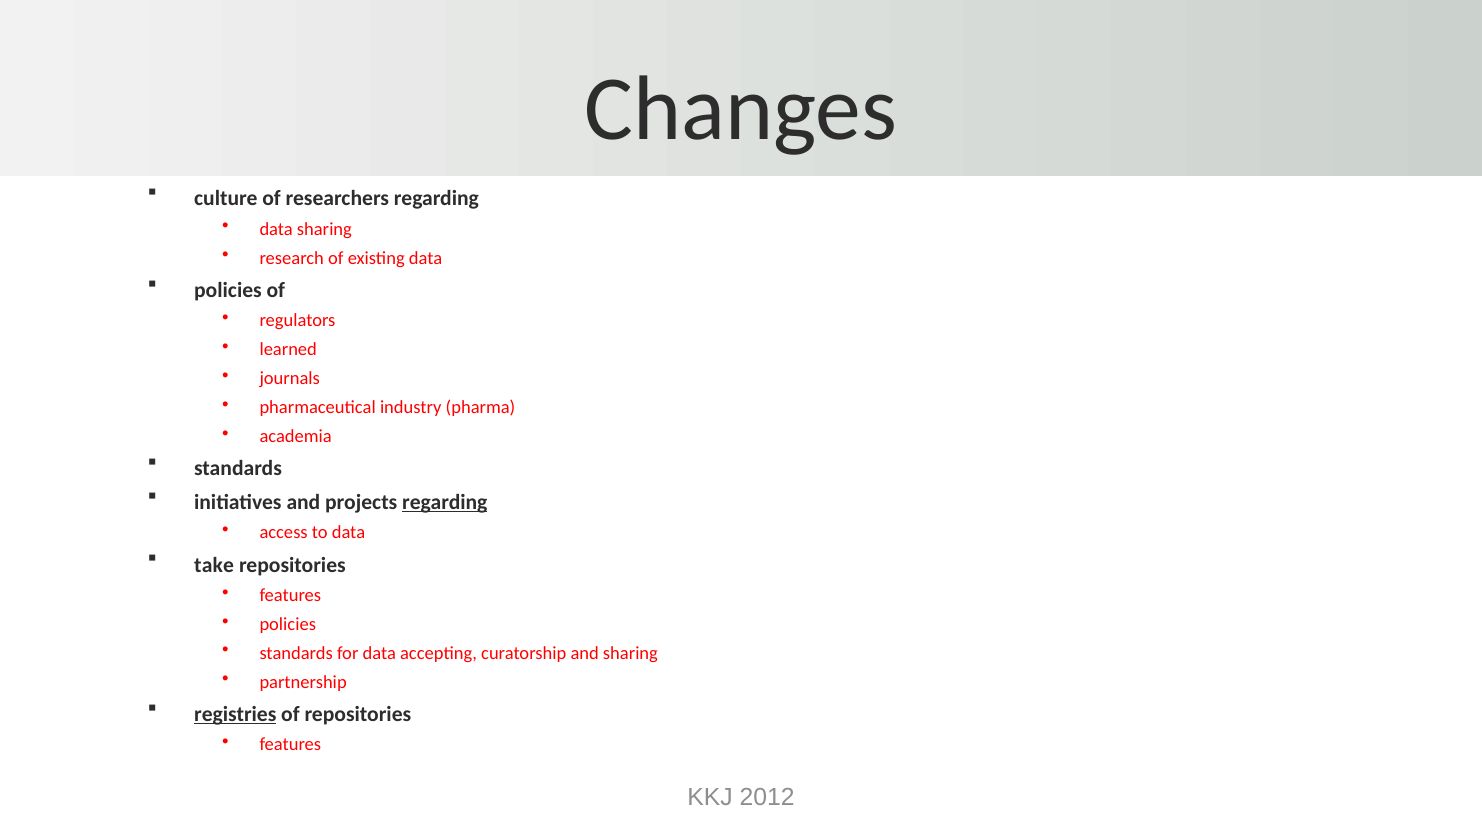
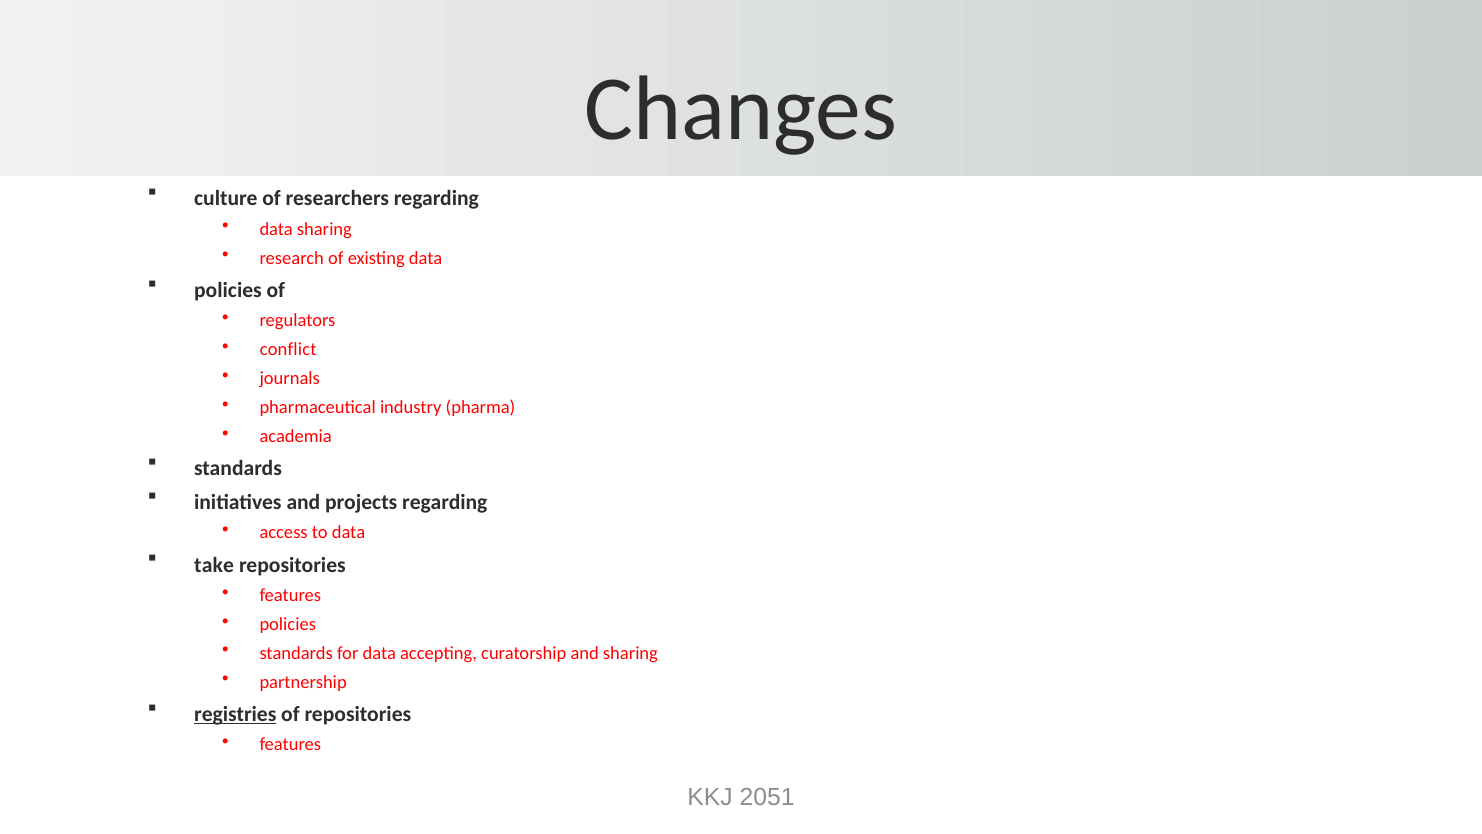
learned: learned -> conflict
regarding at (445, 502) underline: present -> none
2012: 2012 -> 2051
